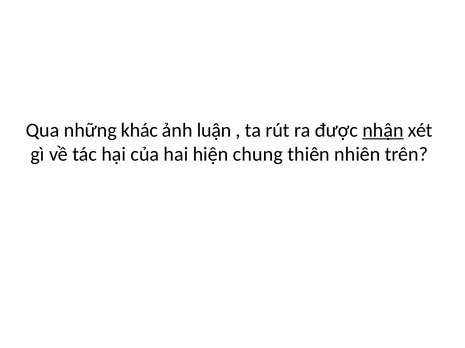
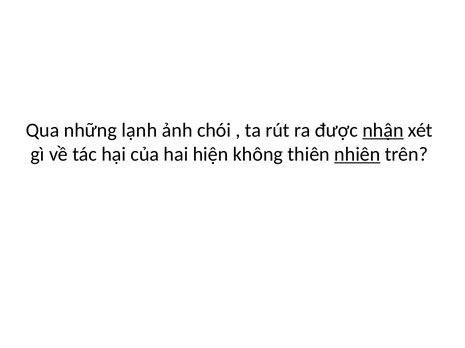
khác: khác -> lạnh
luận: luận -> chói
chung: chung -> không
nhiên underline: none -> present
